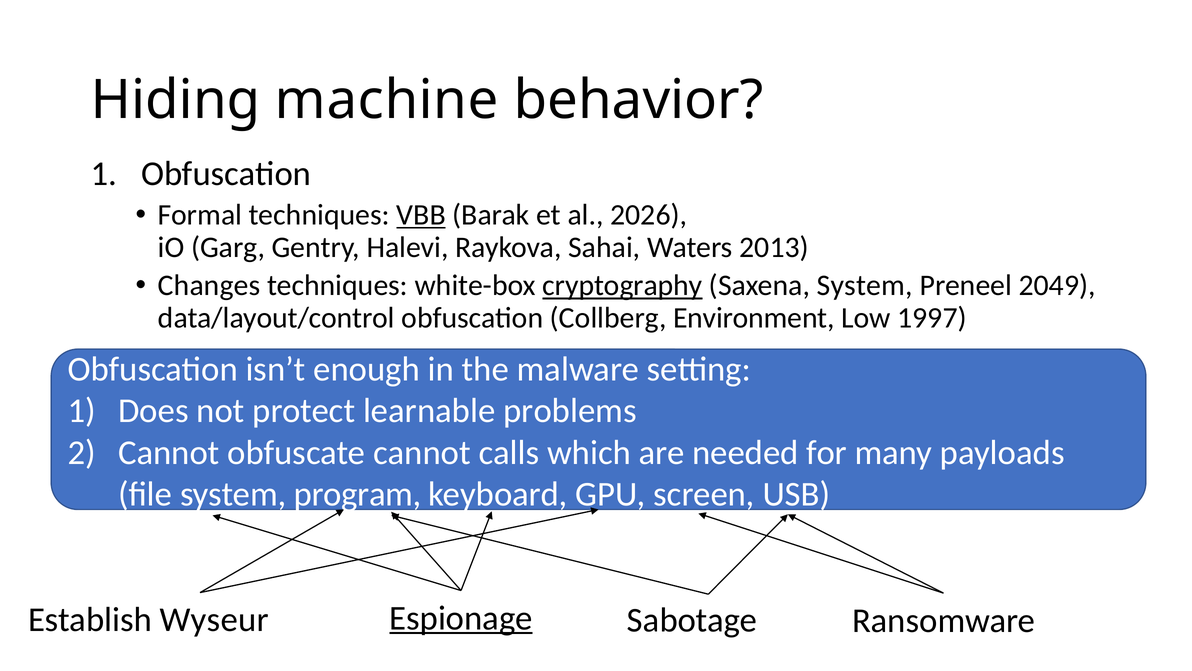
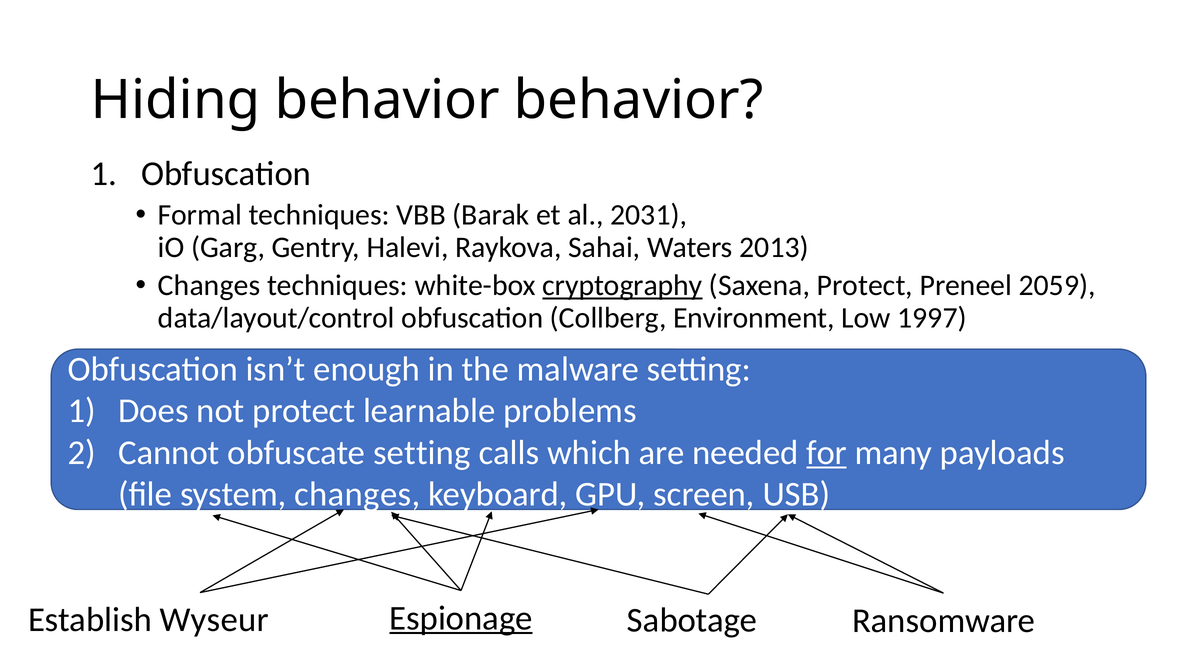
Hiding machine: machine -> behavior
VBB underline: present -> none
2026: 2026 -> 2031
Saxena System: System -> Protect
2049: 2049 -> 2059
obfuscate cannot: cannot -> setting
for underline: none -> present
system program: program -> changes
